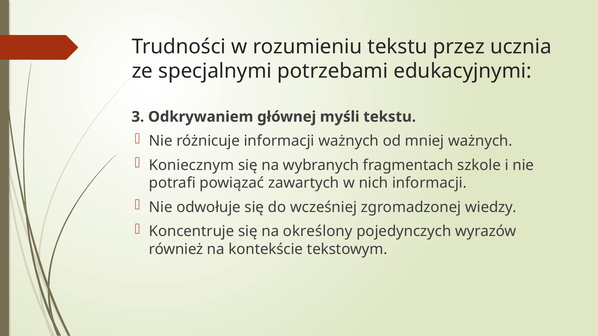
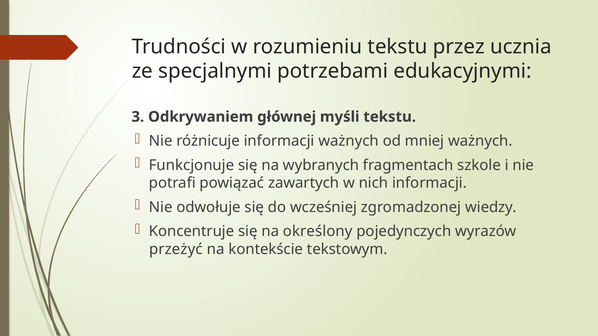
Koniecznym: Koniecznym -> Funkcjonuje
również: również -> przeżyć
